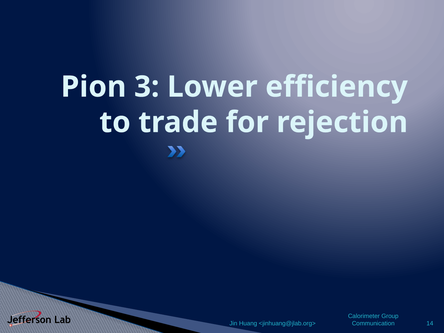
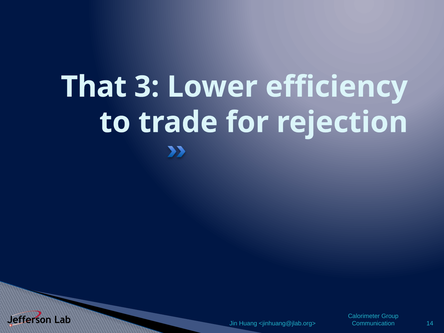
Pion: Pion -> That
